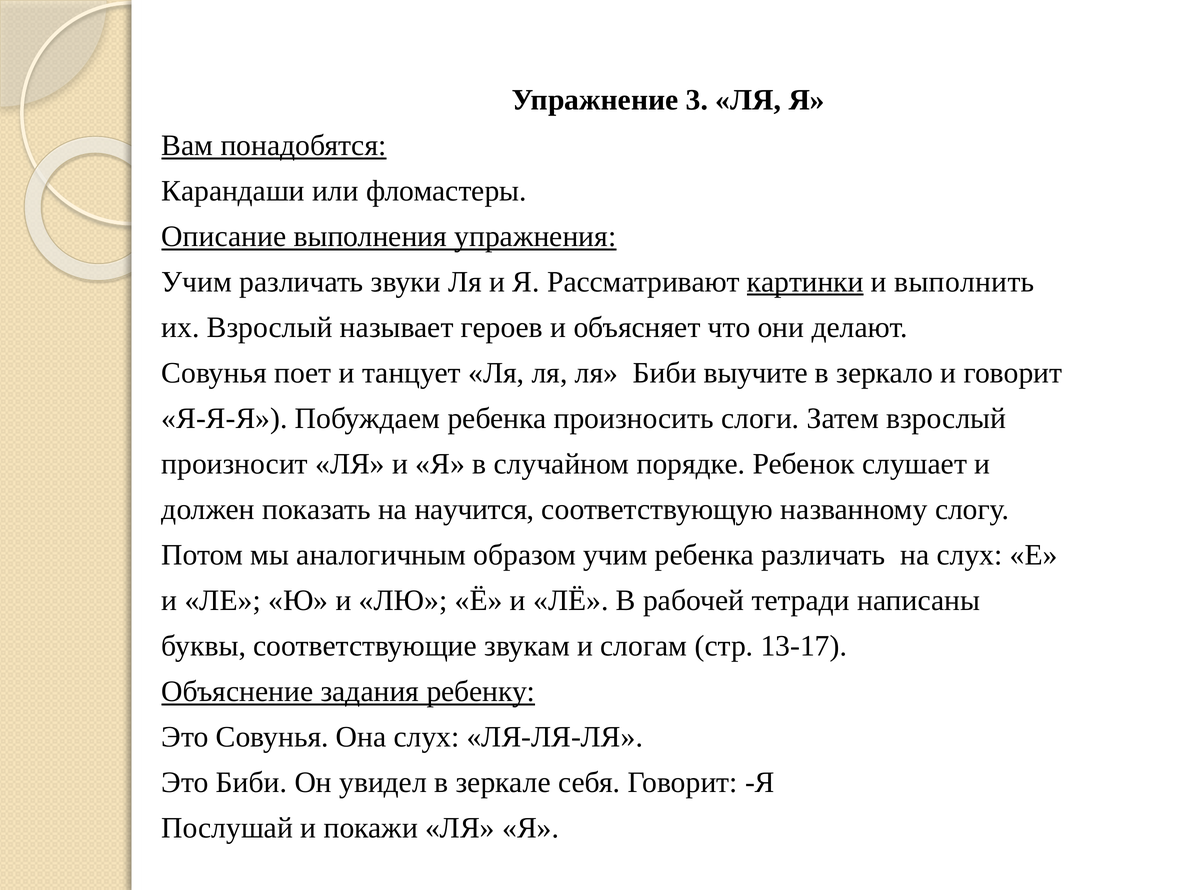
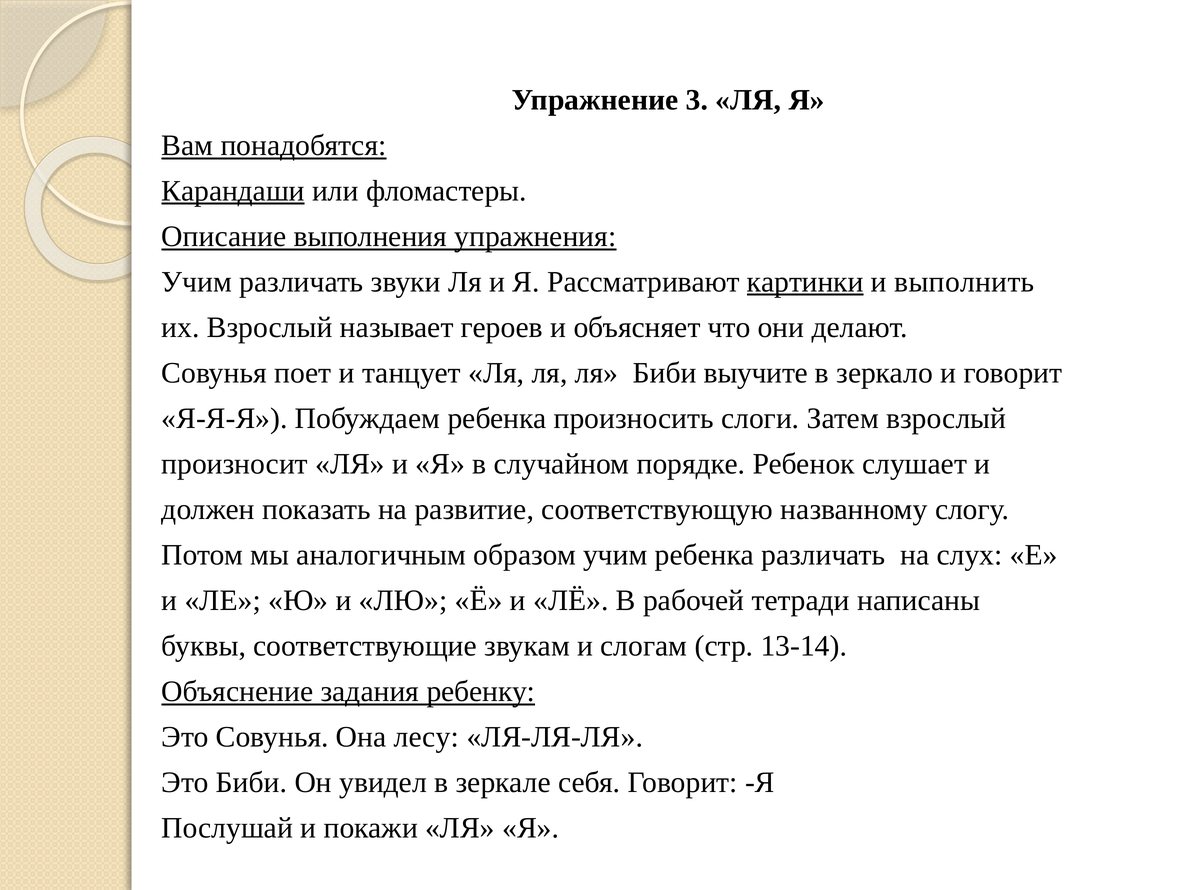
Карандаши underline: none -> present
научится: научится -> развитие
13-17: 13-17 -> 13-14
Она слух: слух -> лесу
